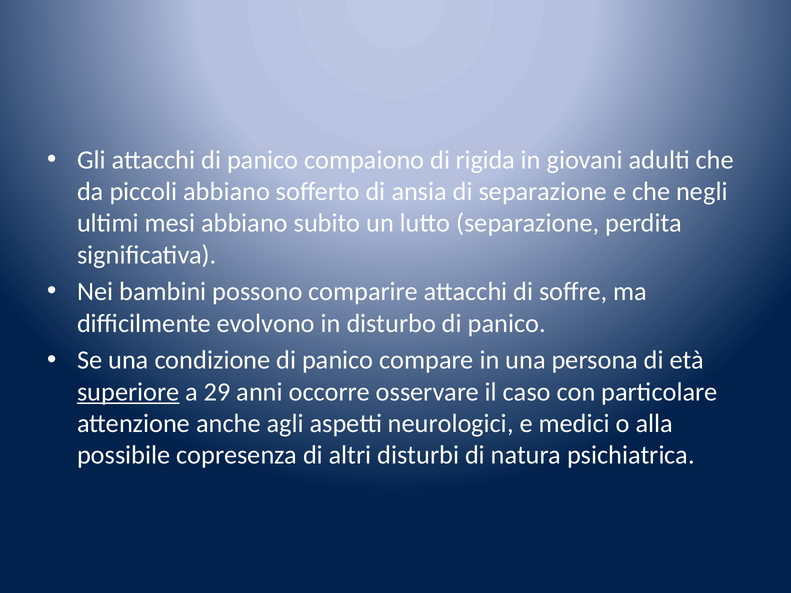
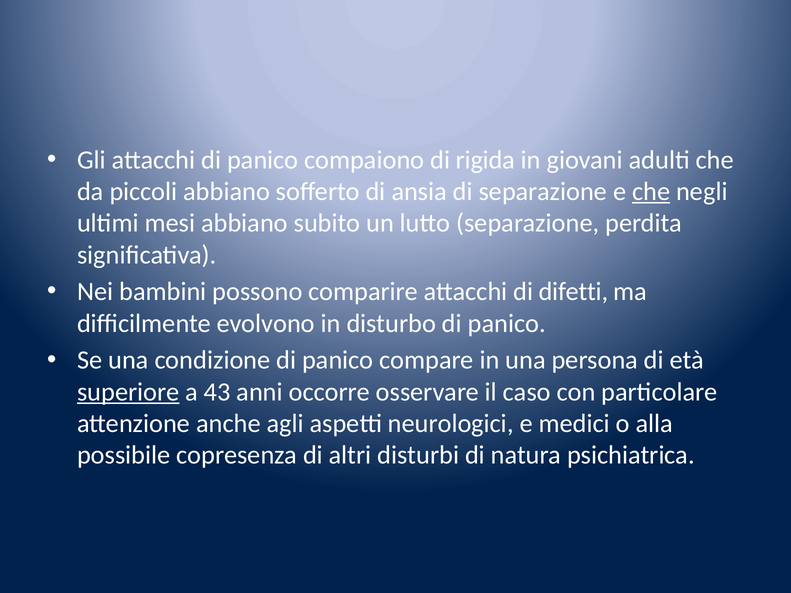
che at (651, 192) underline: none -> present
soffre: soffre -> difetti
29: 29 -> 43
